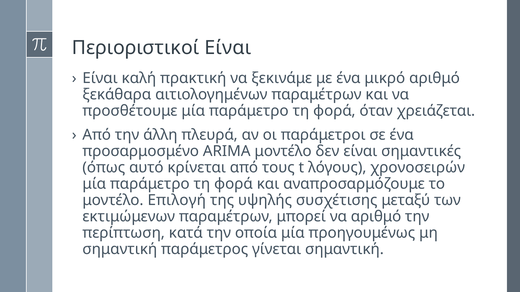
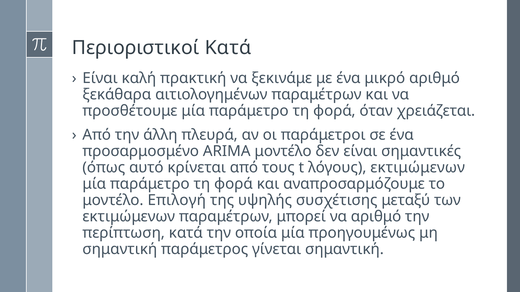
Περιοριστικοί Είναι: Είναι -> Κατά
λόγους χρονοσειρών: χρονοσειρών -> εκτιμώμενων
